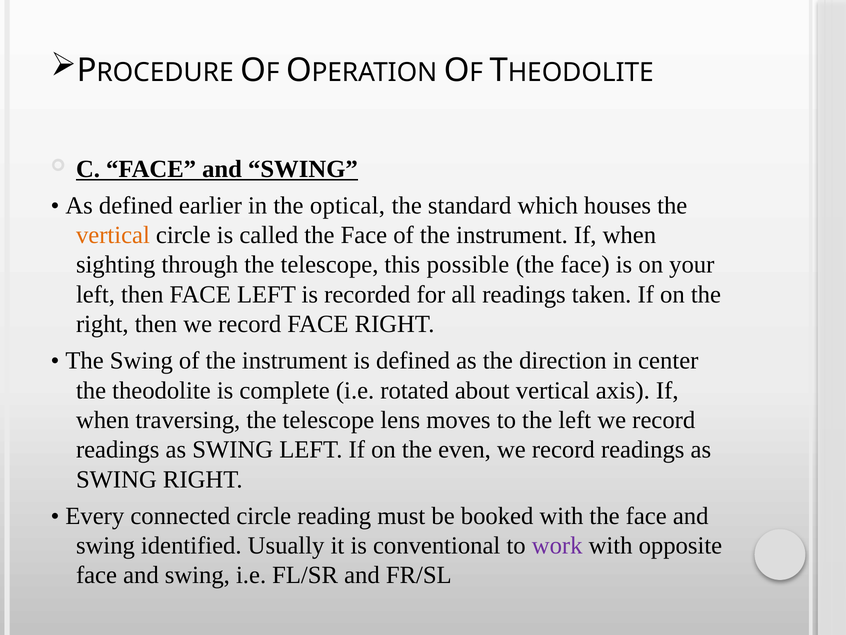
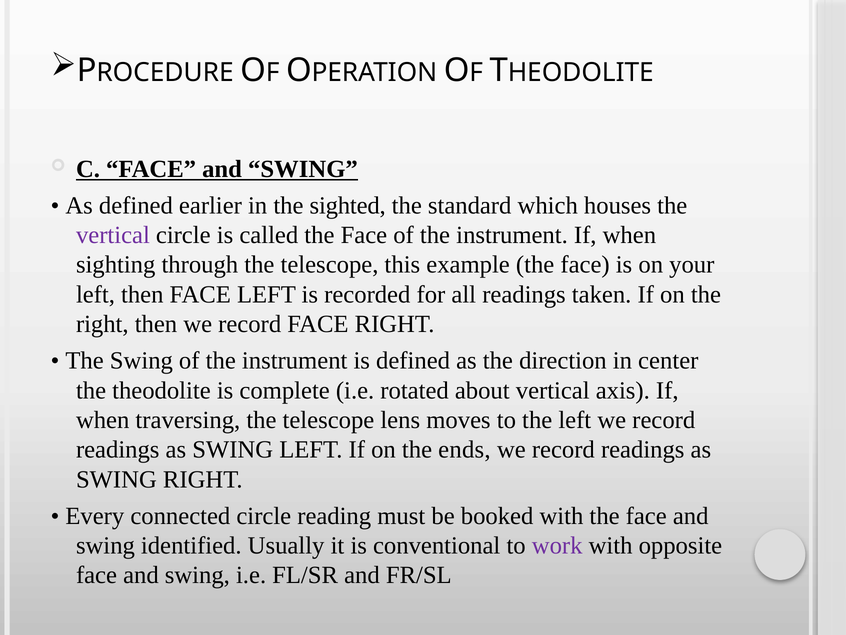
optical: optical -> sighted
vertical at (113, 235) colour: orange -> purple
possible: possible -> example
even: even -> ends
